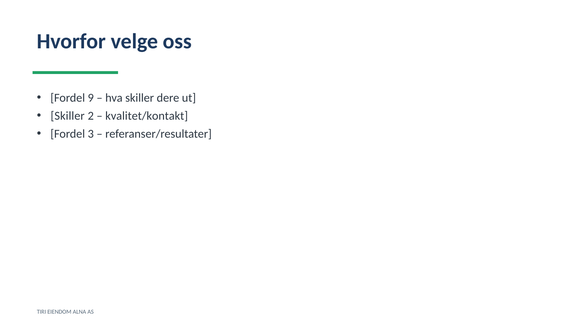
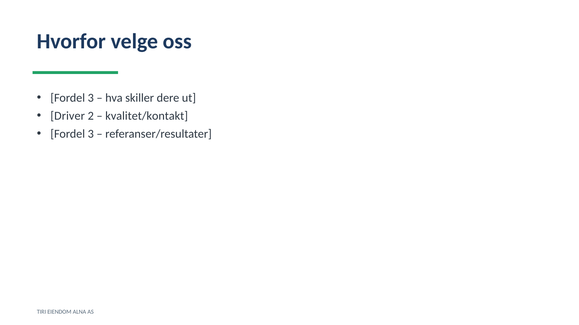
9 at (91, 98): 9 -> 3
Skiller at (68, 116): Skiller -> Driver
